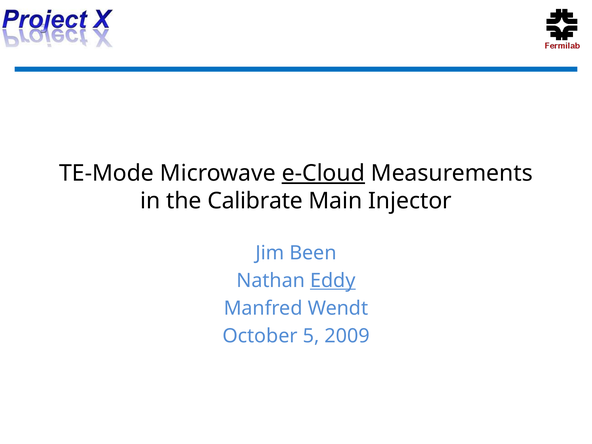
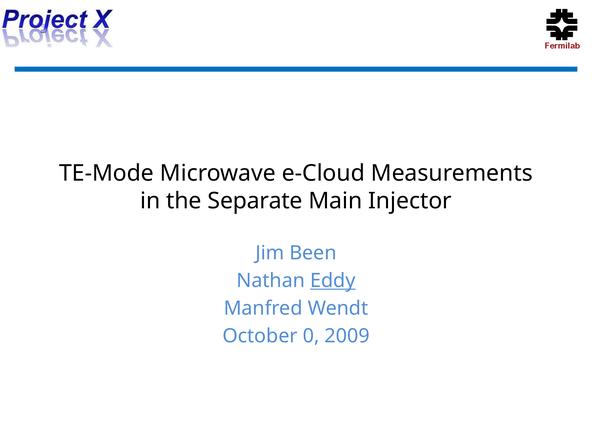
e-Cloud underline: present -> none
Calibrate: Calibrate -> Separate
5: 5 -> 0
